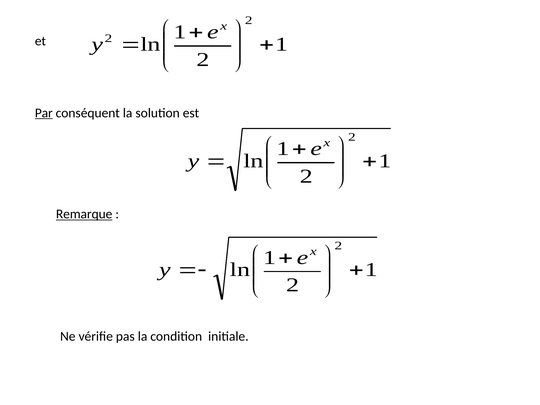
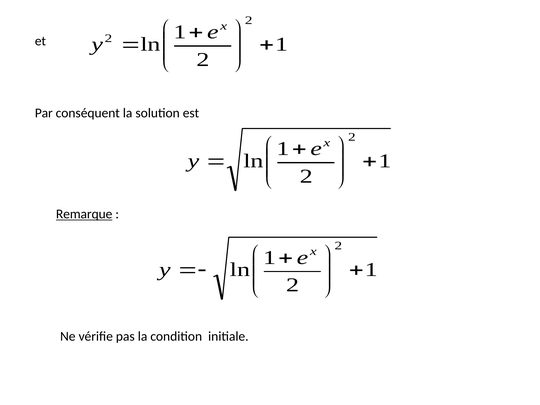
Par underline: present -> none
